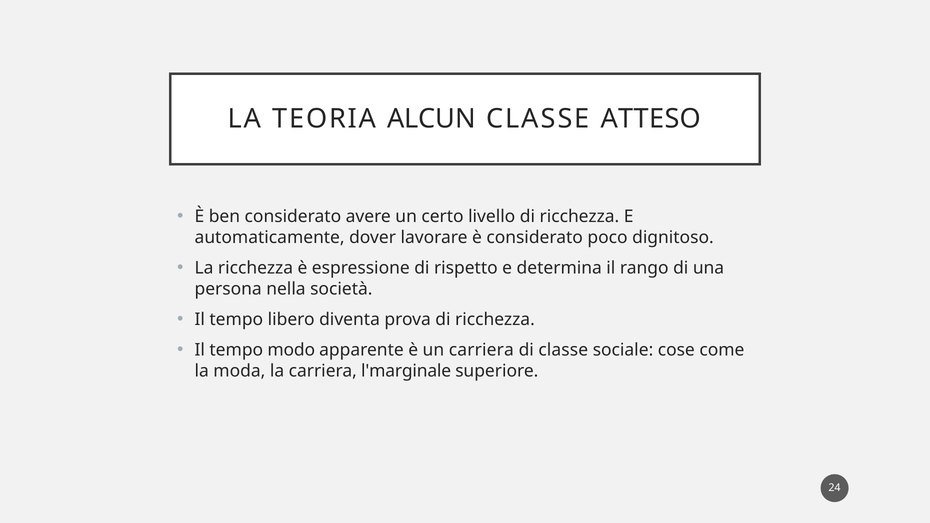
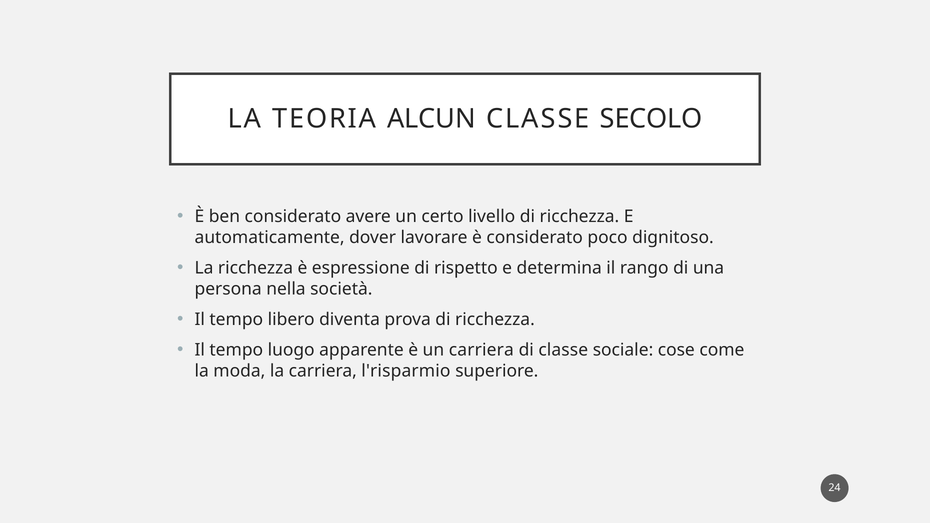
ATTESO: ATTESO -> SECOLO
modo: modo -> luogo
l'marginale: l'marginale -> l'risparmio
